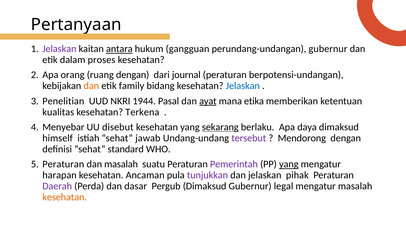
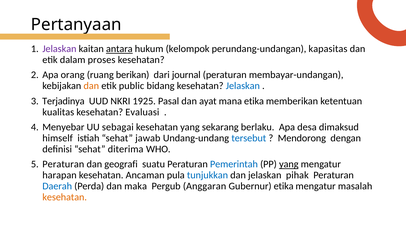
gangguan: gangguan -> kelompok
perundang-undangan gubernur: gubernur -> kapasitas
ruang dengan: dengan -> berikan
berpotensi-undangan: berpotensi-undangan -> membayar-undangan
family: family -> public
Penelitian: Penelitian -> Terjadinya
1944: 1944 -> 1925
ayat underline: present -> none
Terkena: Terkena -> Evaluasi
disebut: disebut -> sebagai
sekarang underline: present -> none
daya: daya -> desa
tersebut colour: purple -> blue
standard: standard -> diterima
dan masalah: masalah -> geografi
Pemerintah colour: purple -> blue
tunjukkan colour: purple -> blue
Daerah colour: purple -> blue
dasar: dasar -> maka
Pergub Dimaksud: Dimaksud -> Anggaran
Gubernur legal: legal -> etika
